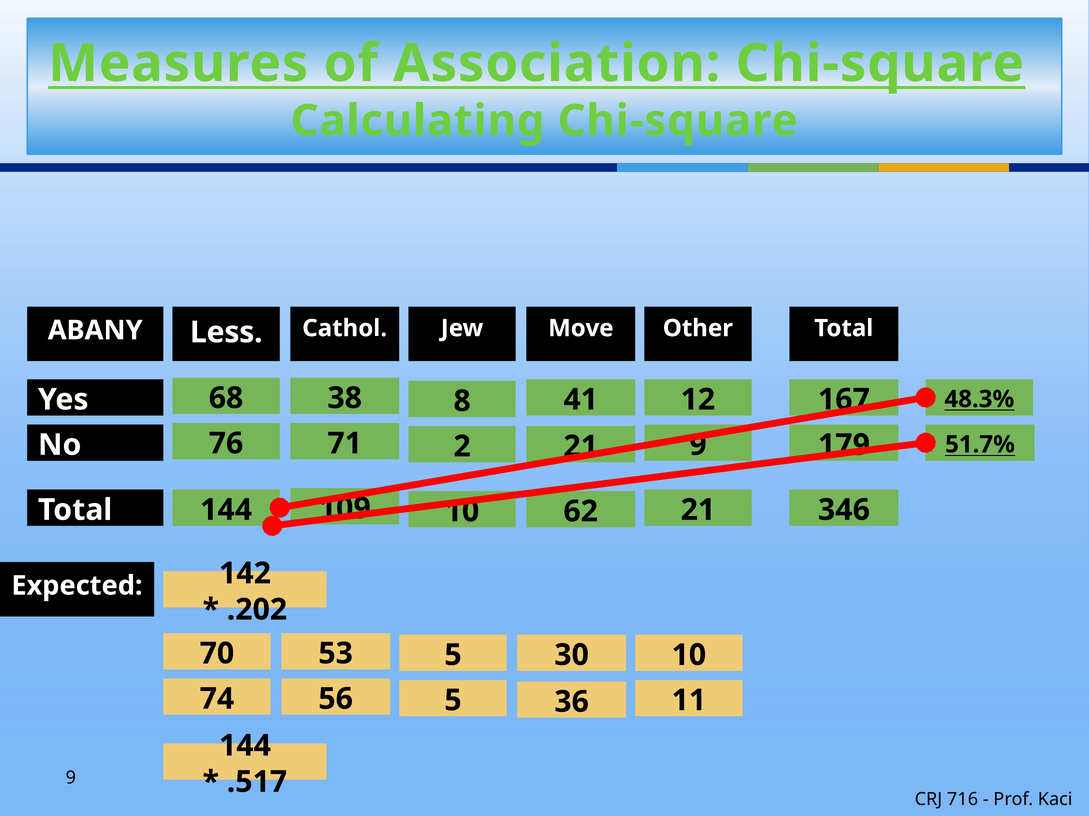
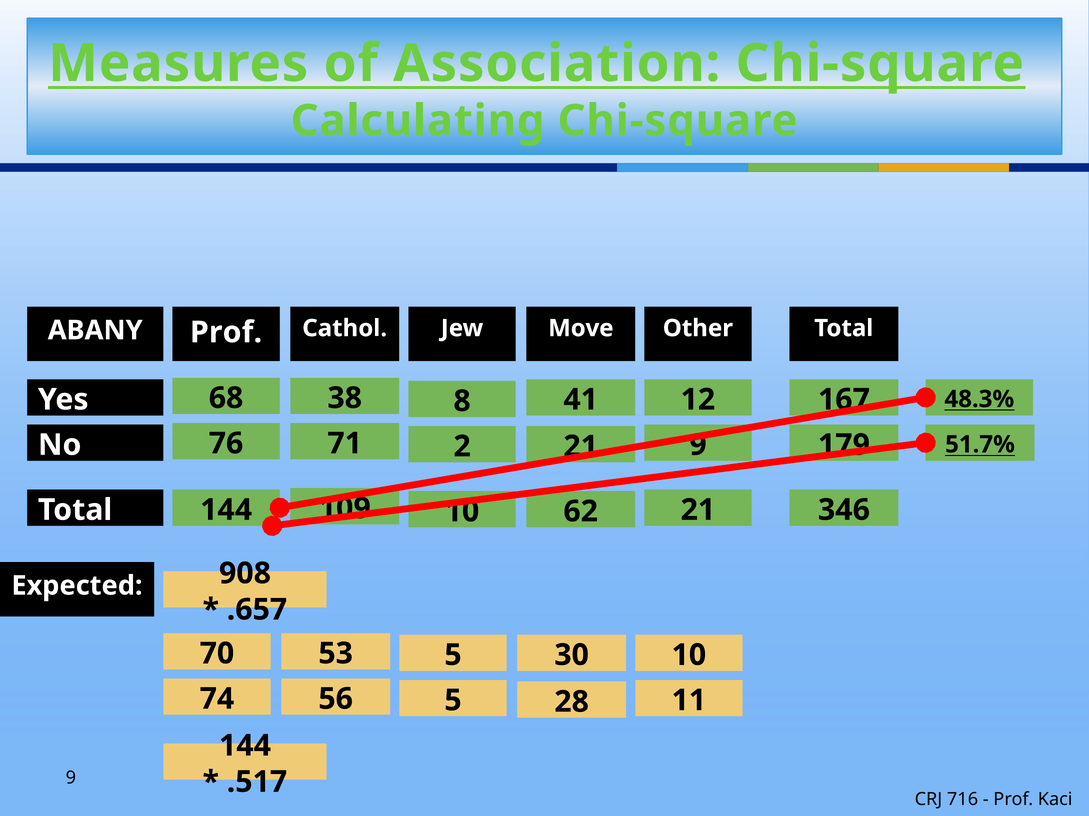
ABANY Less: Less -> Prof
142: 142 -> 908
.202: .202 -> .657
36: 36 -> 28
